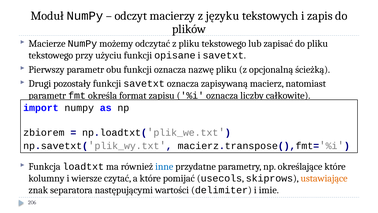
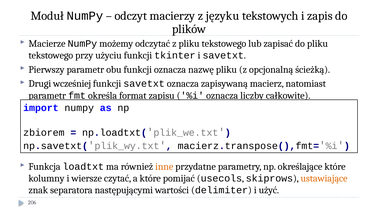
opisane: opisane -> tkinter
pozostały: pozostały -> wcześniej
inne colour: blue -> orange
imie: imie -> użyć
